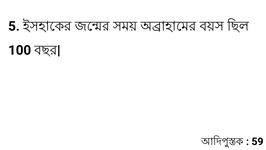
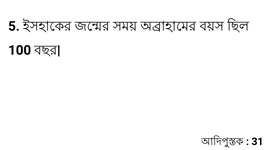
59: 59 -> 31
